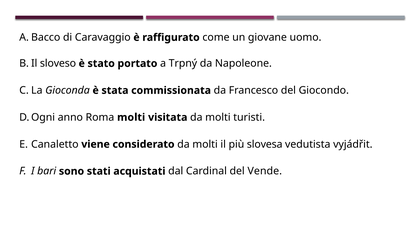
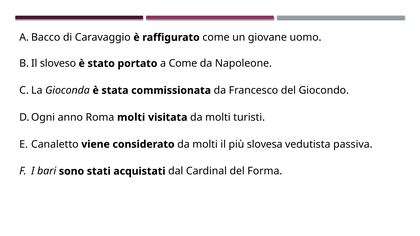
a Trpný: Trpný -> Come
vyjádřit: vyjádřit -> passiva
Vende: Vende -> Forma
